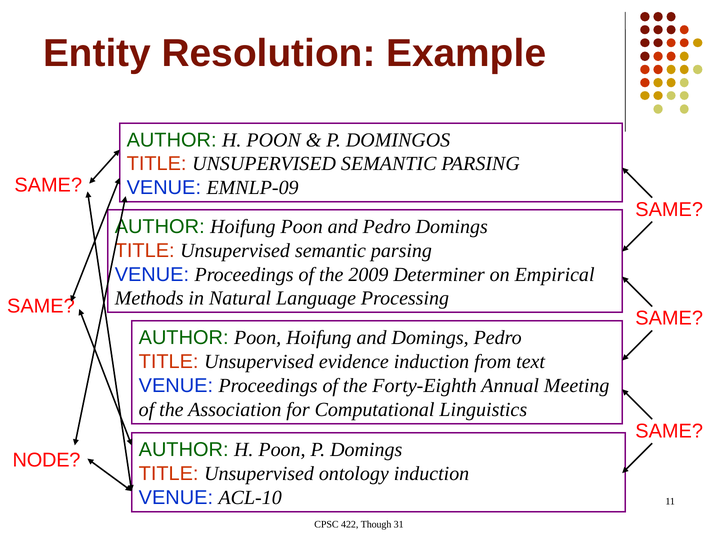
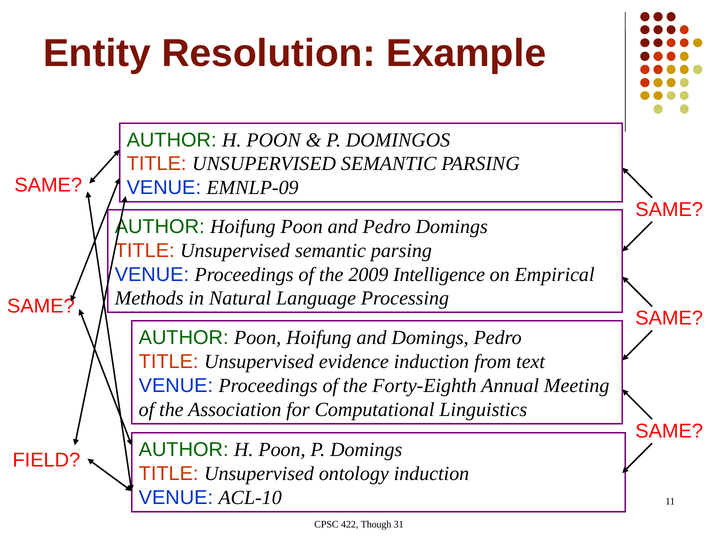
Determiner: Determiner -> Intelligence
NODE: NODE -> FIELD
